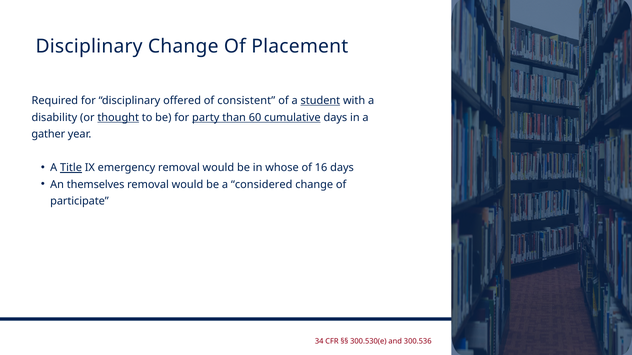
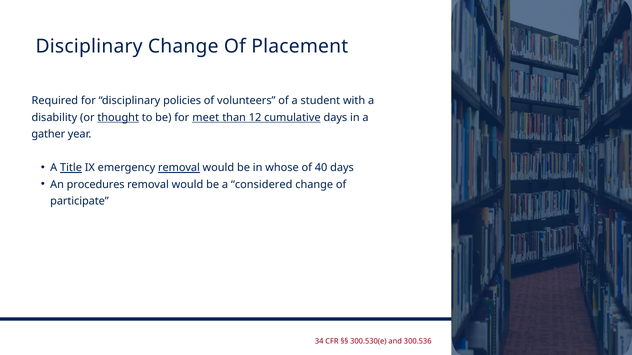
offered: offered -> policies
consistent: consistent -> volunteers
student underline: present -> none
party: party -> meet
60: 60 -> 12
removal at (179, 168) underline: none -> present
16: 16 -> 40
themselves: themselves -> procedures
